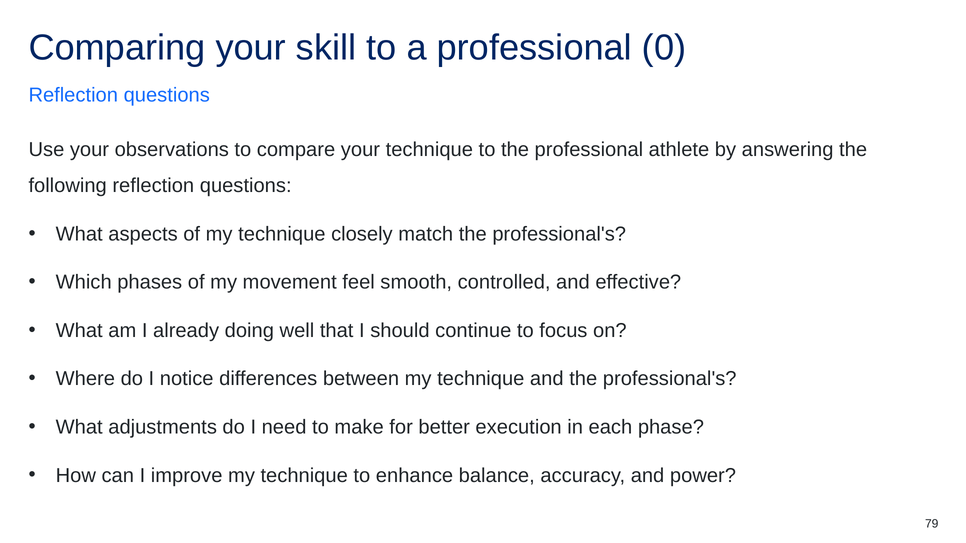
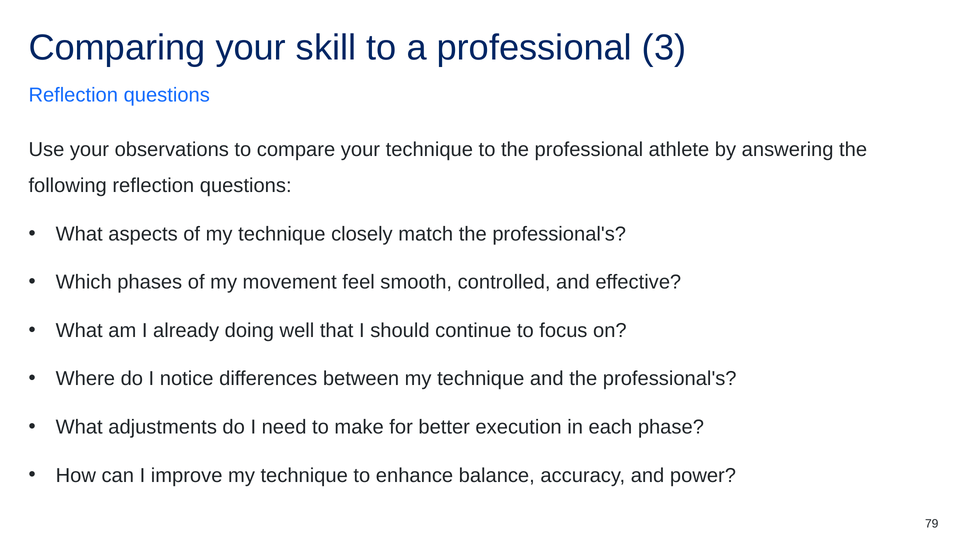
0: 0 -> 3
